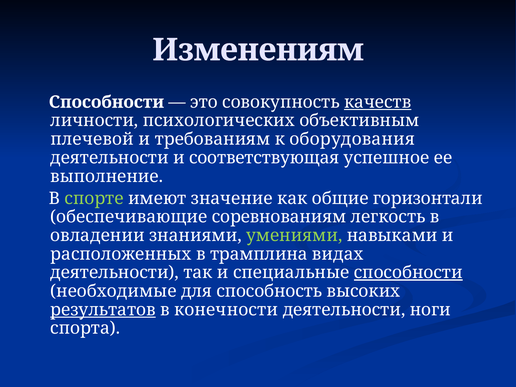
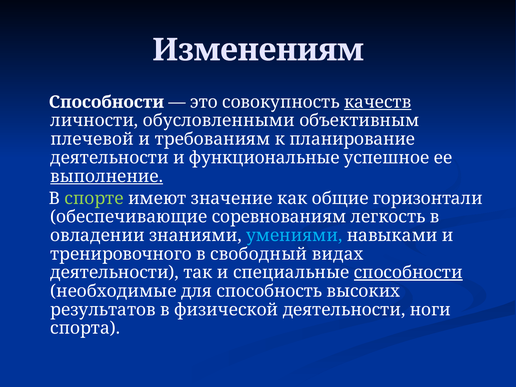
психологических: психологических -> обусловленными
оборудования: оборудования -> планирование
соответствующая: соответствующая -> функциональные
выполнение underline: none -> present
умениями colour: light green -> light blue
расположенных: расположенных -> тренировочного
трамплина: трамплина -> свободный
результатов underline: present -> none
конечности: конечности -> физической
